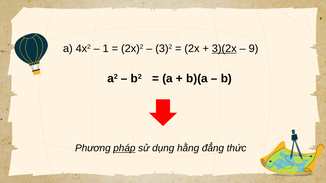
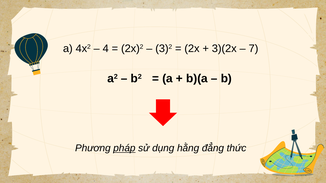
1: 1 -> 4
3)(2x underline: present -> none
9: 9 -> 7
